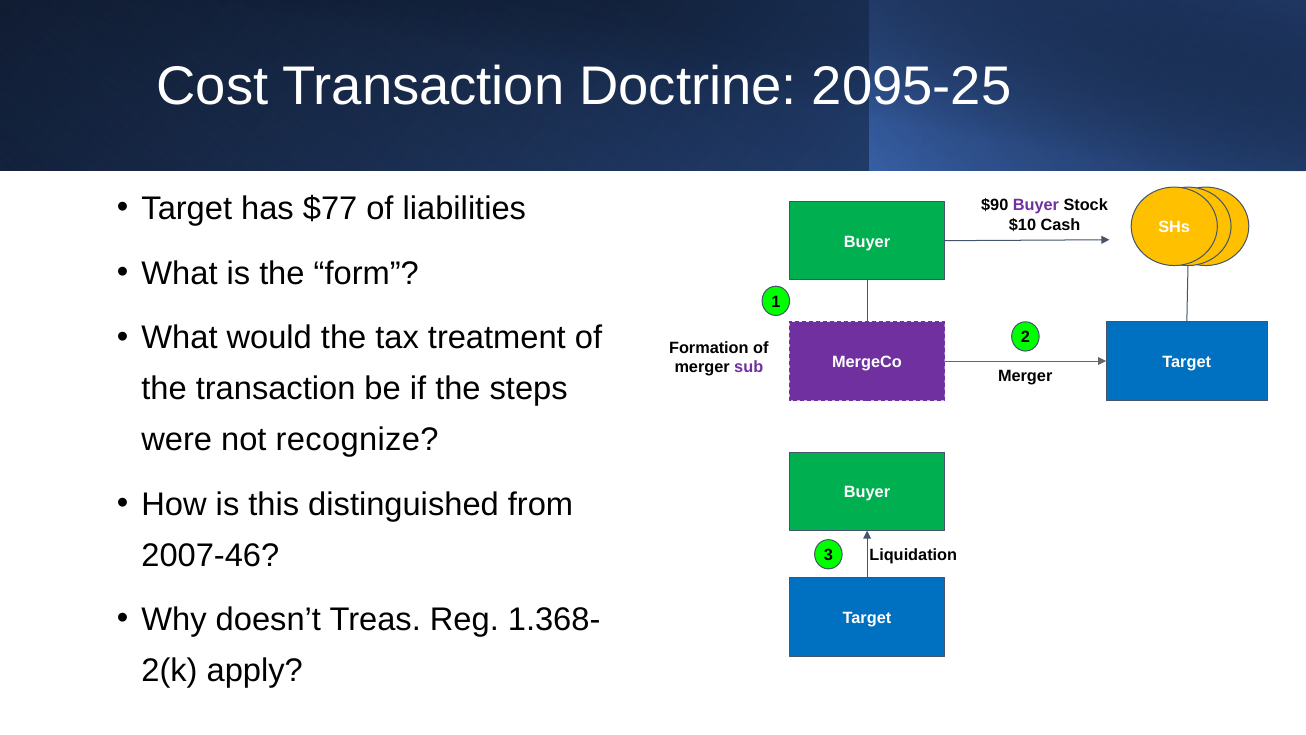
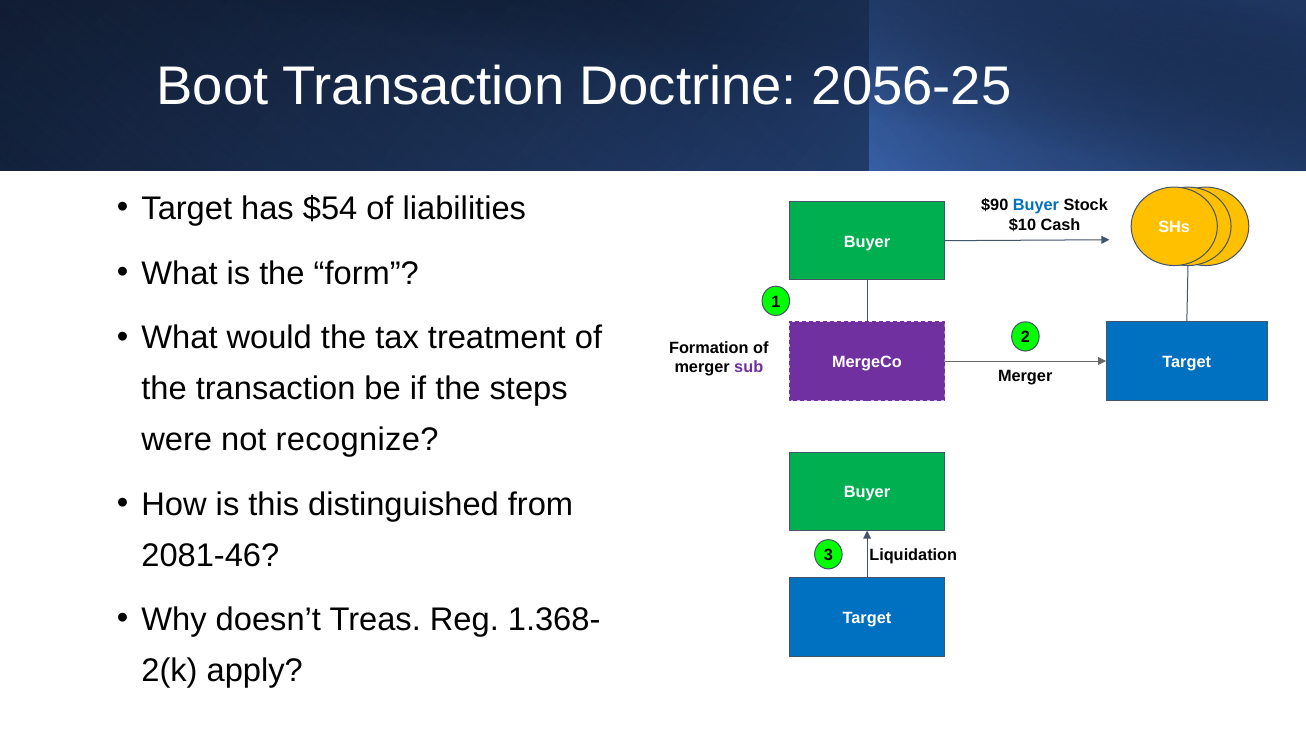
Cost: Cost -> Boot
2095-25: 2095-25 -> 2056-25
$77: $77 -> $54
Buyer at (1036, 205) colour: purple -> blue
2007-46: 2007-46 -> 2081-46
